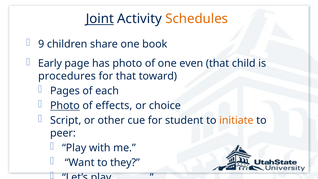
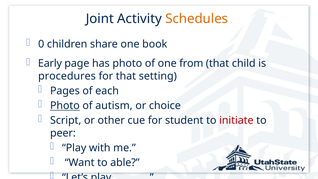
Joint underline: present -> none
9: 9 -> 0
even: even -> from
toward: toward -> setting
effects: effects -> autism
initiate colour: orange -> red
they: they -> able
